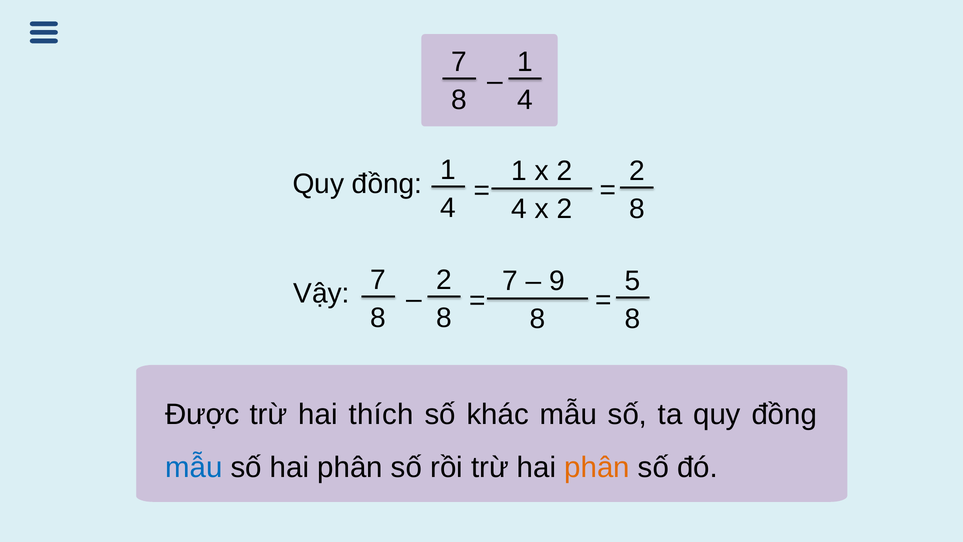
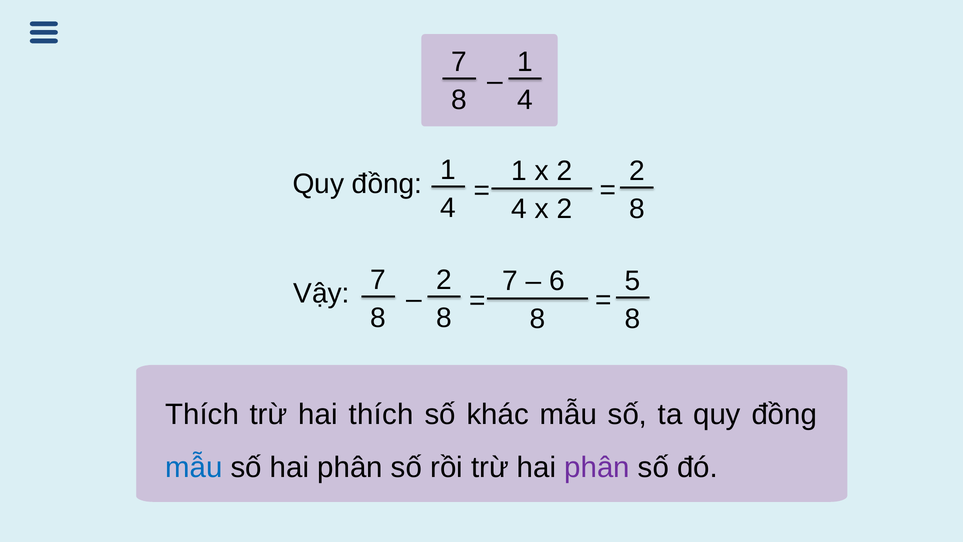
9: 9 -> 6
Được at (202, 414): Được -> Thích
phân at (597, 467) colour: orange -> purple
